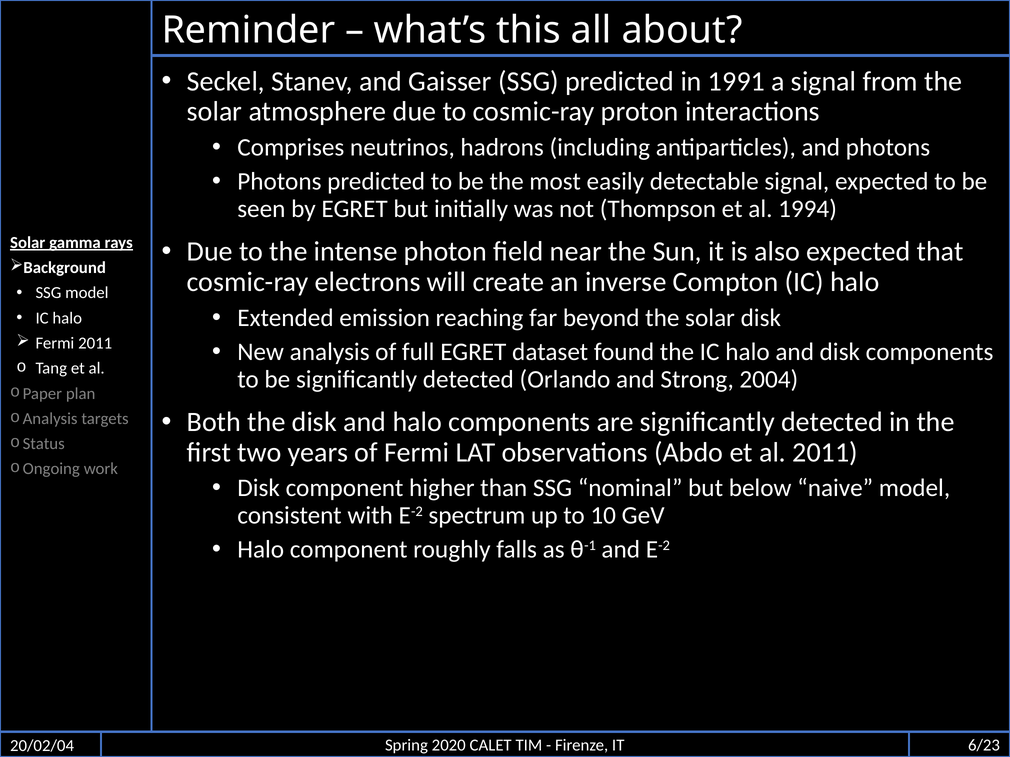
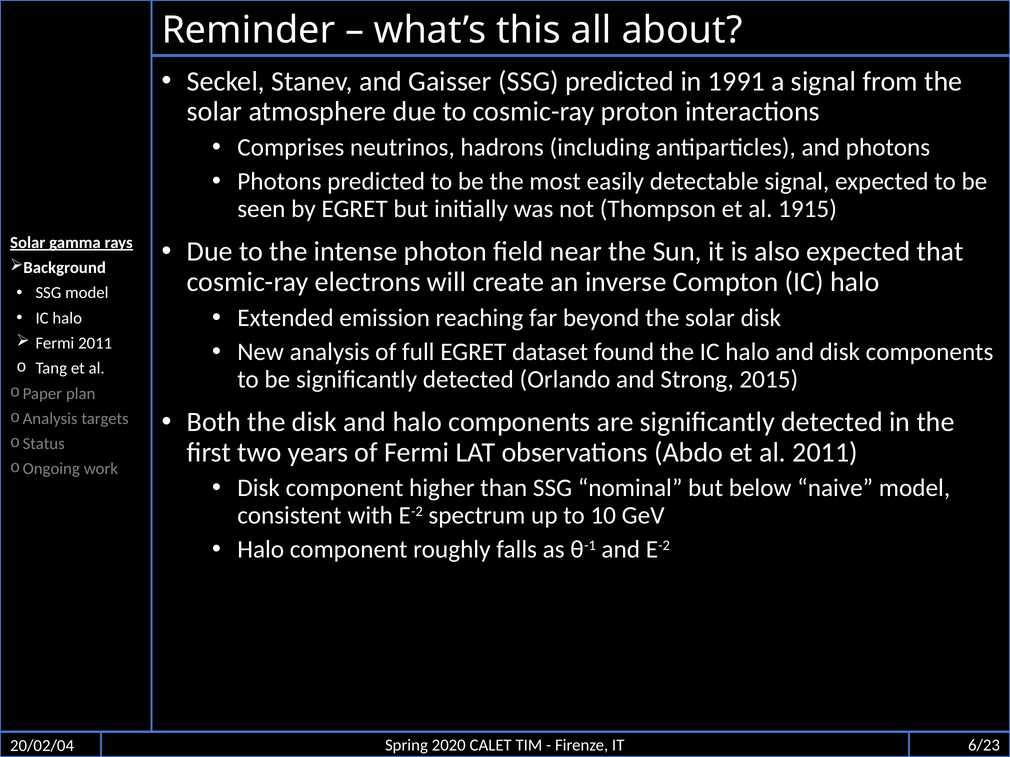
1994: 1994 -> 1915
2004: 2004 -> 2015
